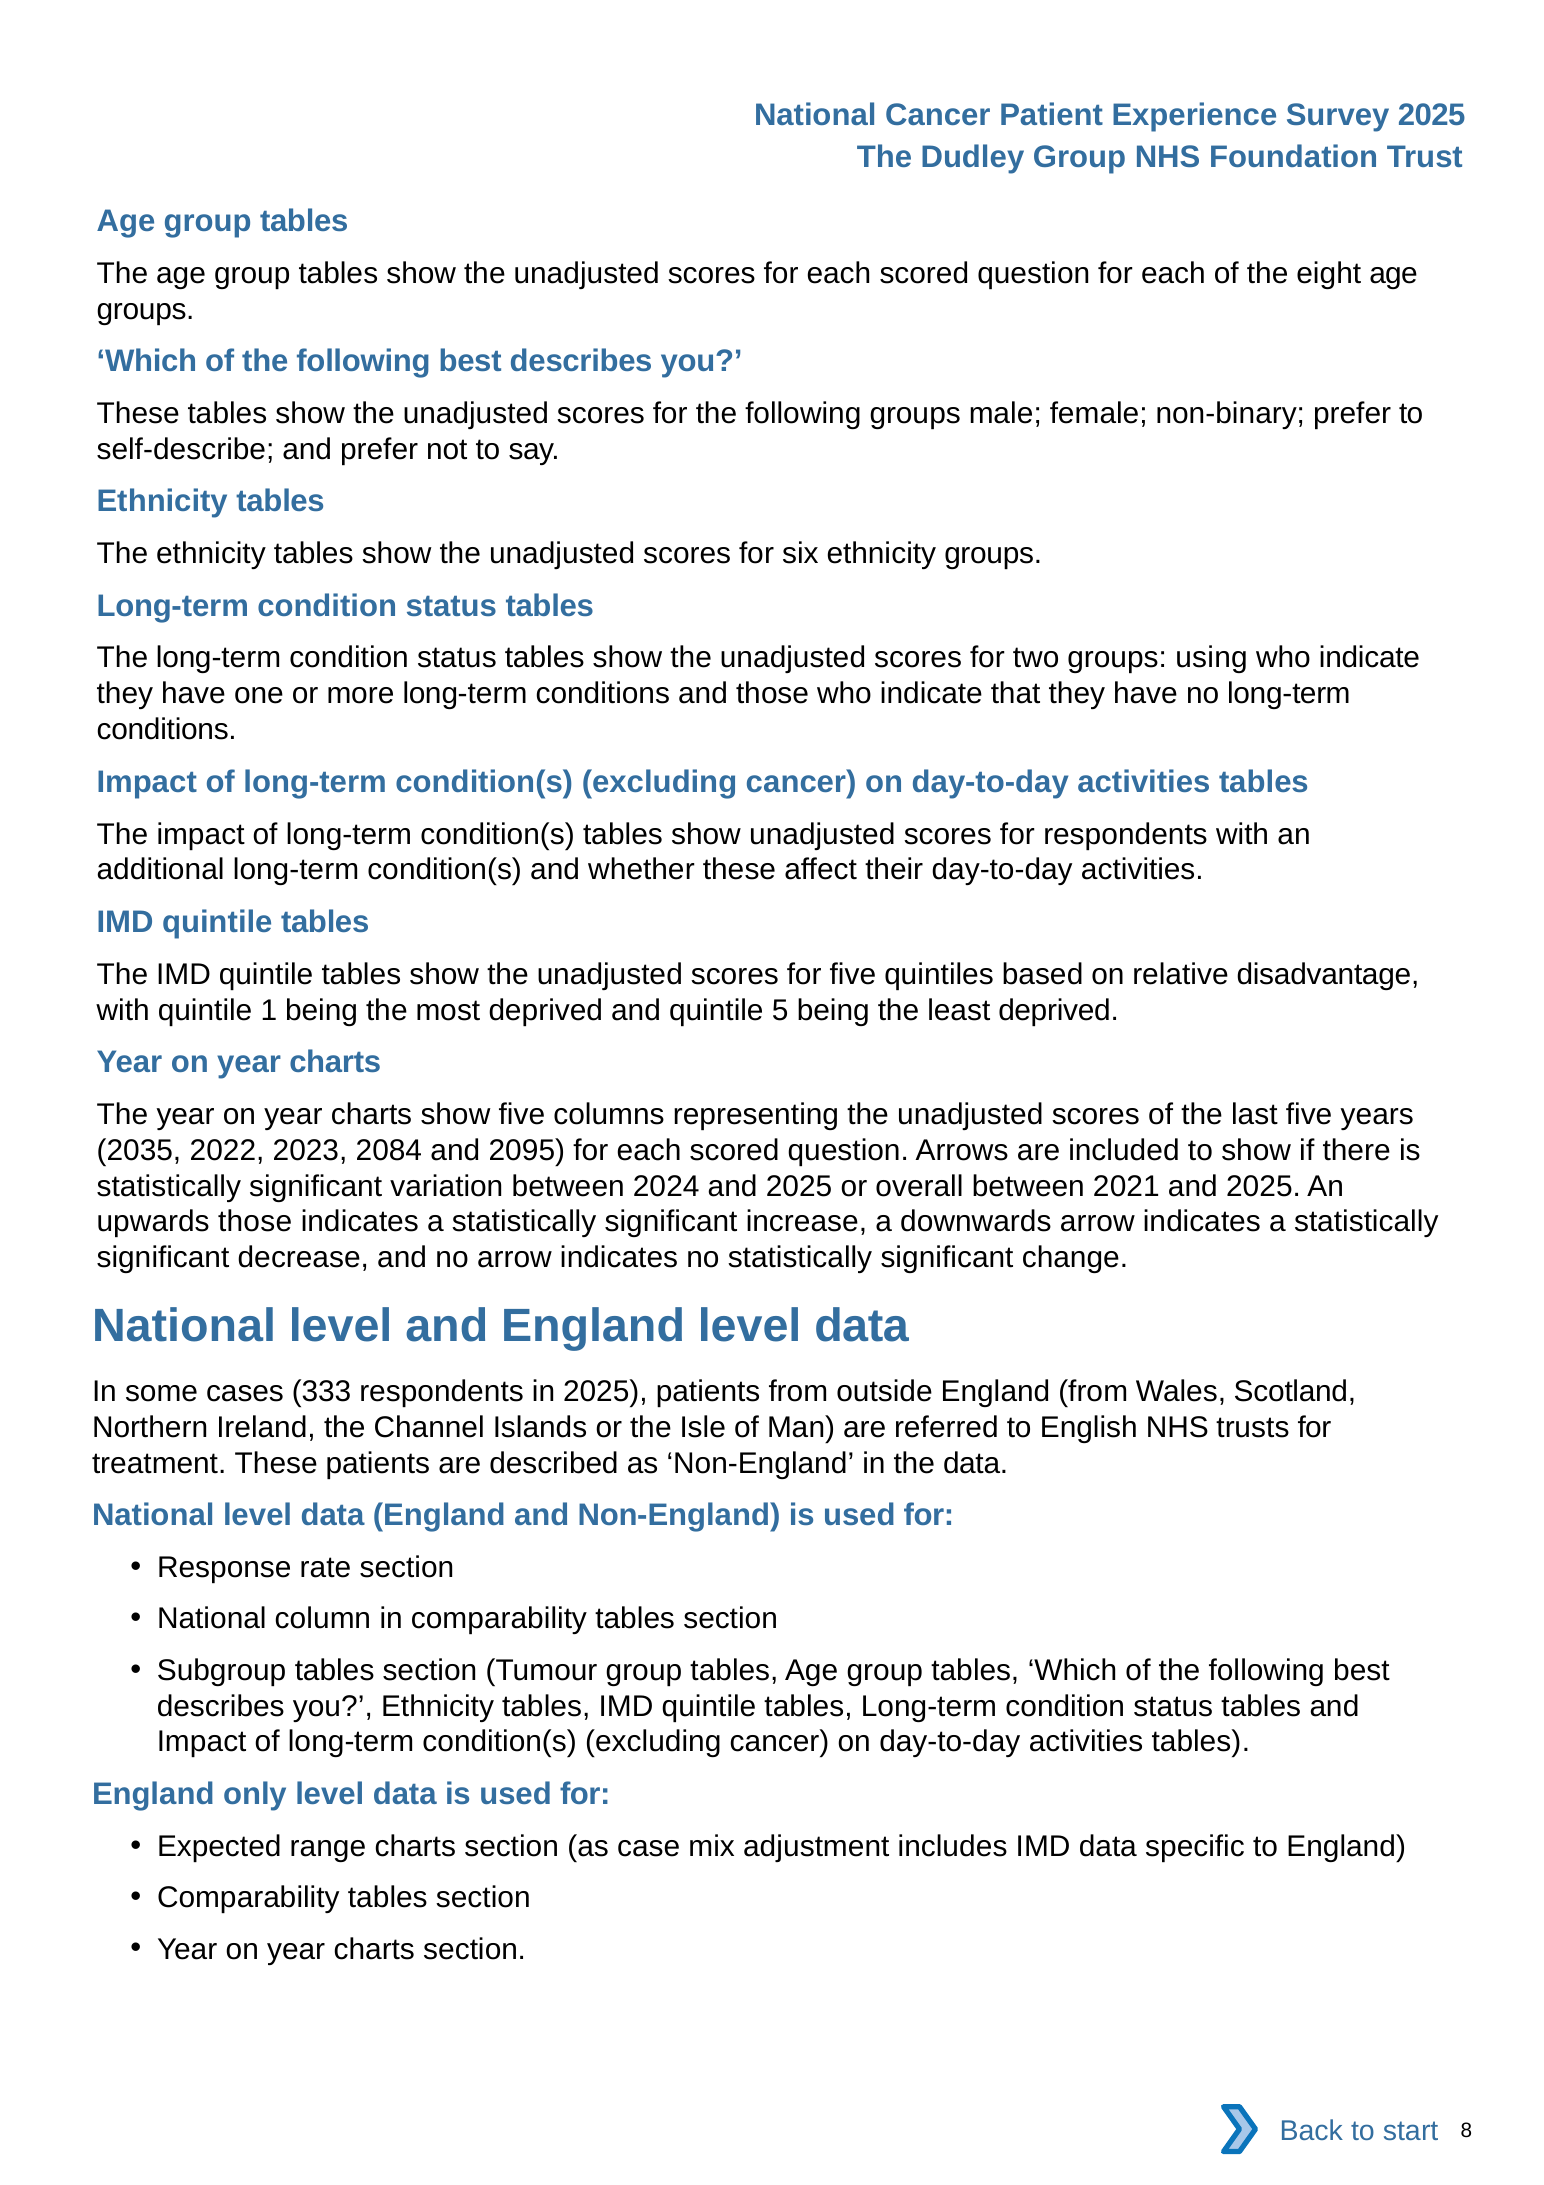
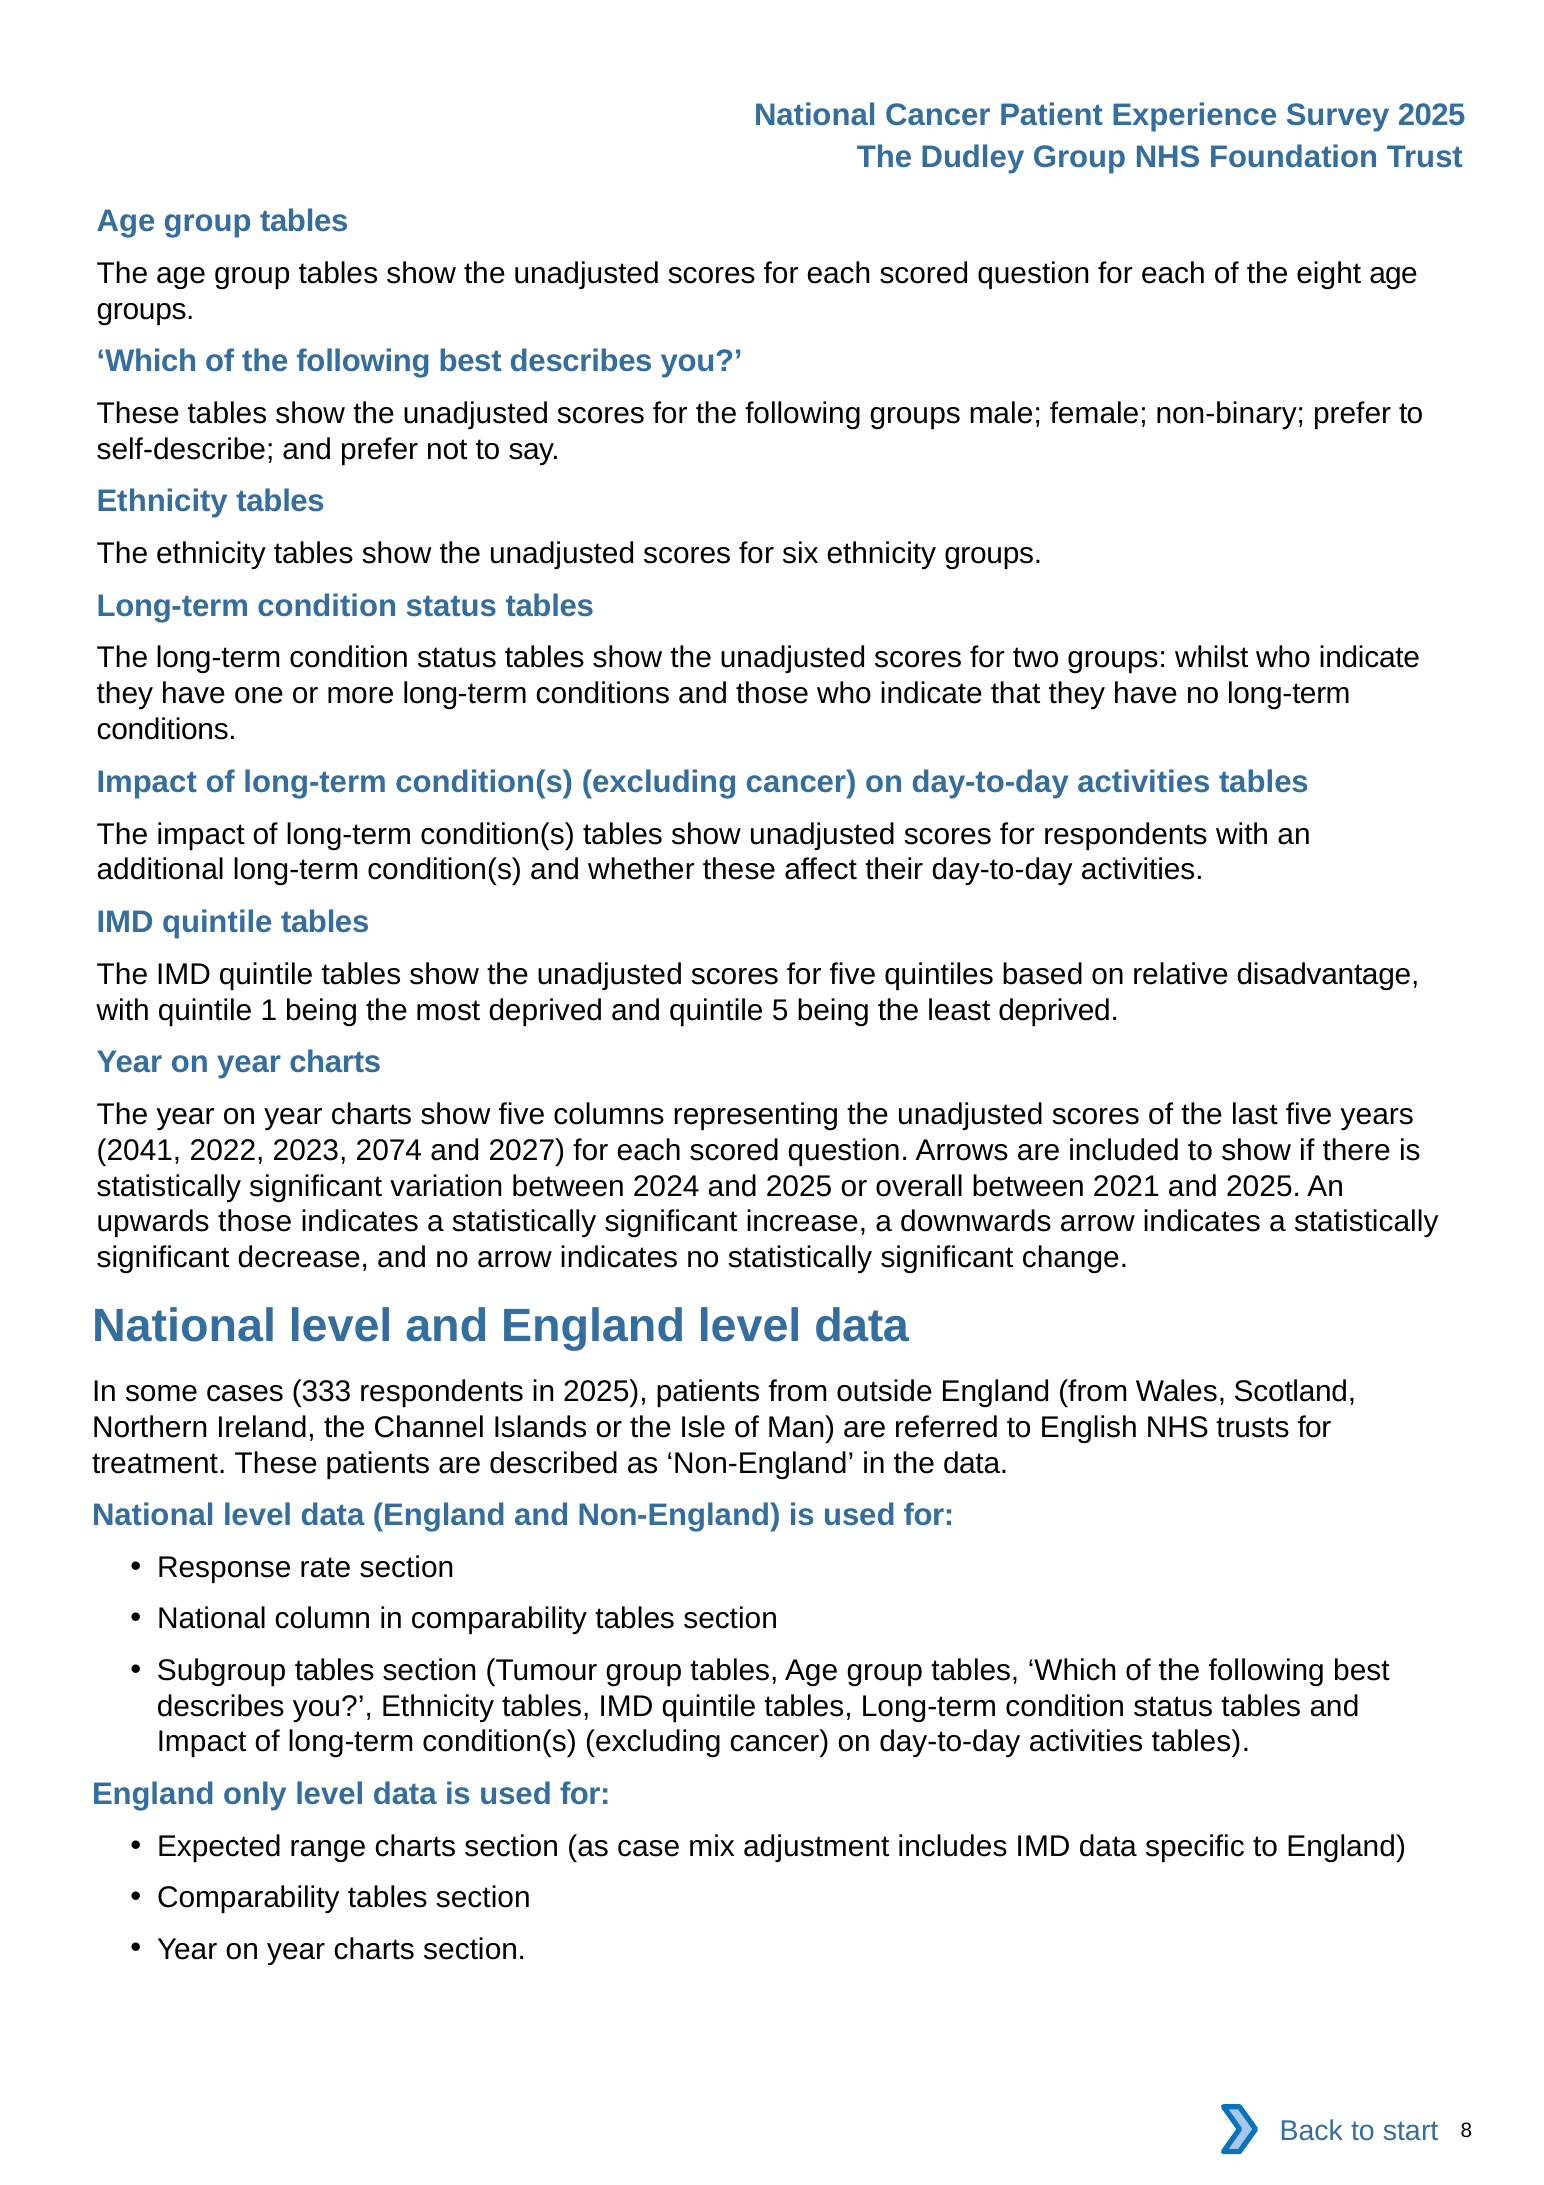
using: using -> whilst
2035: 2035 -> 2041
2084: 2084 -> 2074
2095: 2095 -> 2027
